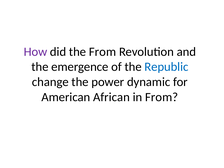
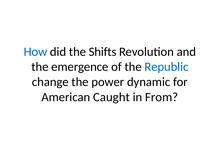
How colour: purple -> blue
the From: From -> Shifts
African: African -> Caught
